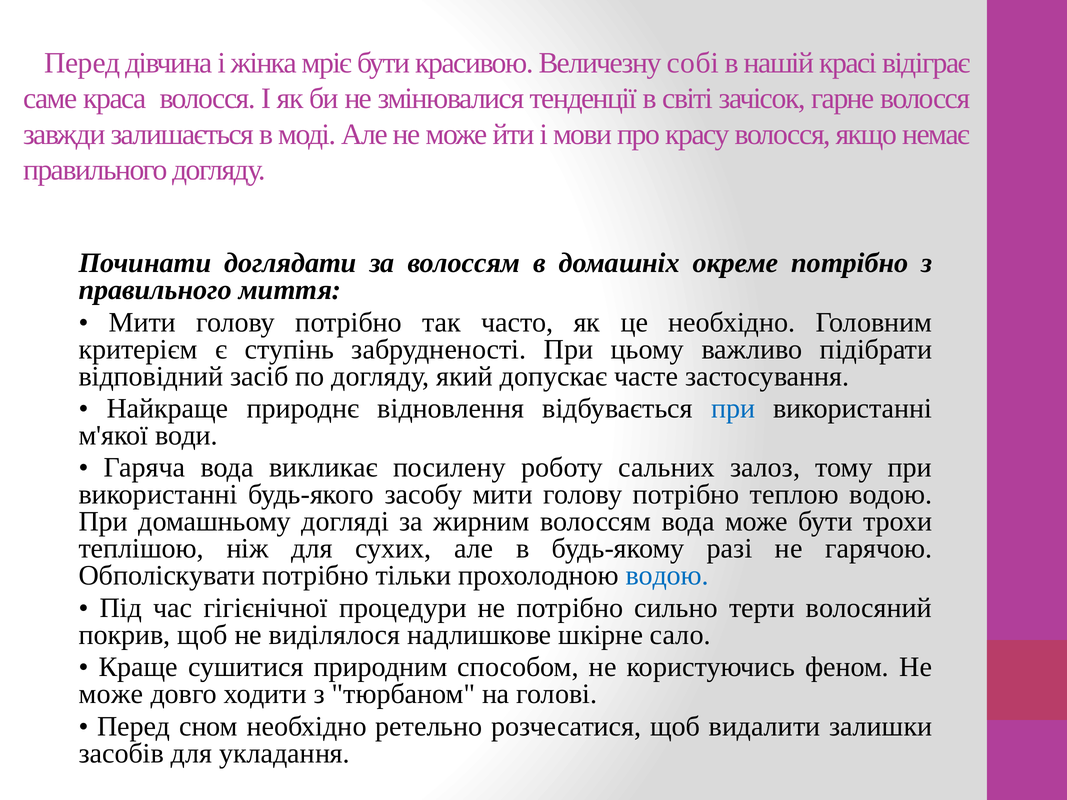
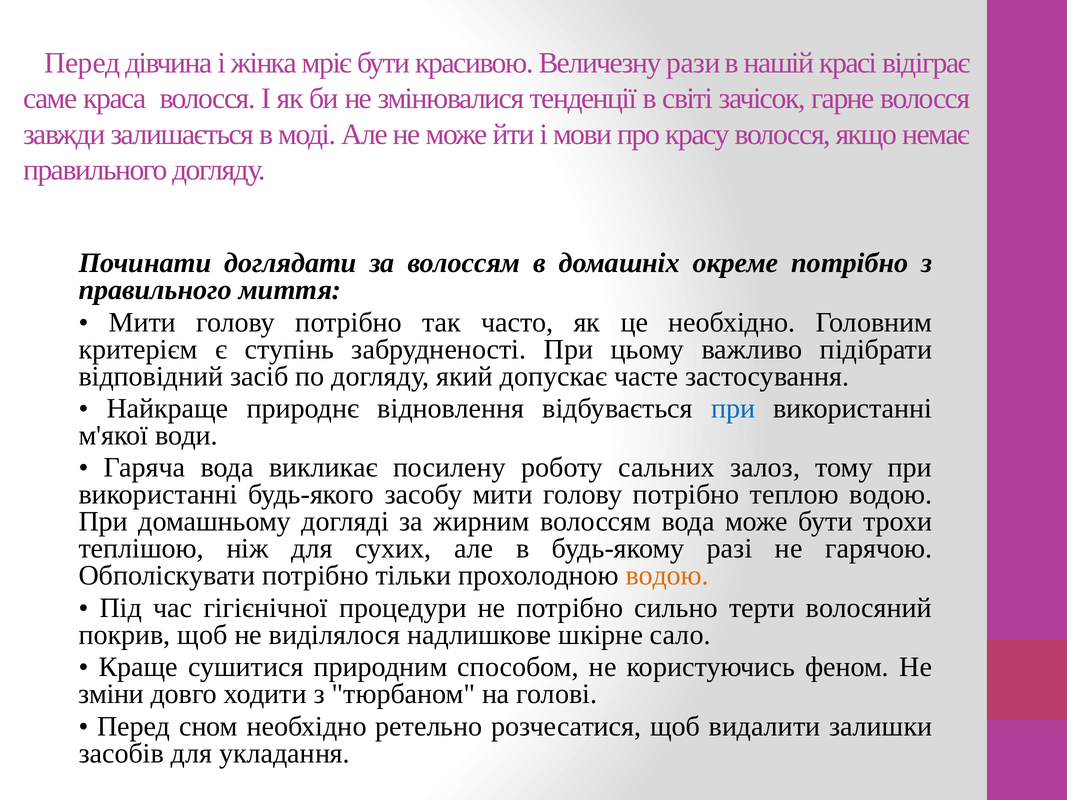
собі: собі -> рази
водою at (667, 576) colour: blue -> orange
може at (111, 694): може -> зміни
